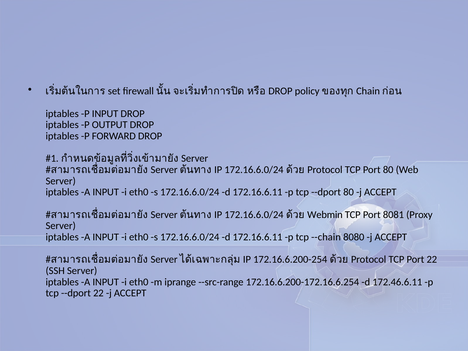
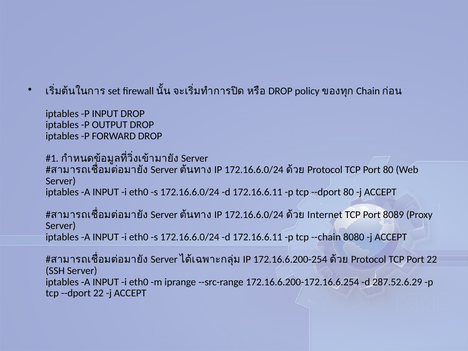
Webmin: Webmin -> Internet
8081: 8081 -> 8089
172.46.6.11: 172.46.6.11 -> 287.52.6.29
